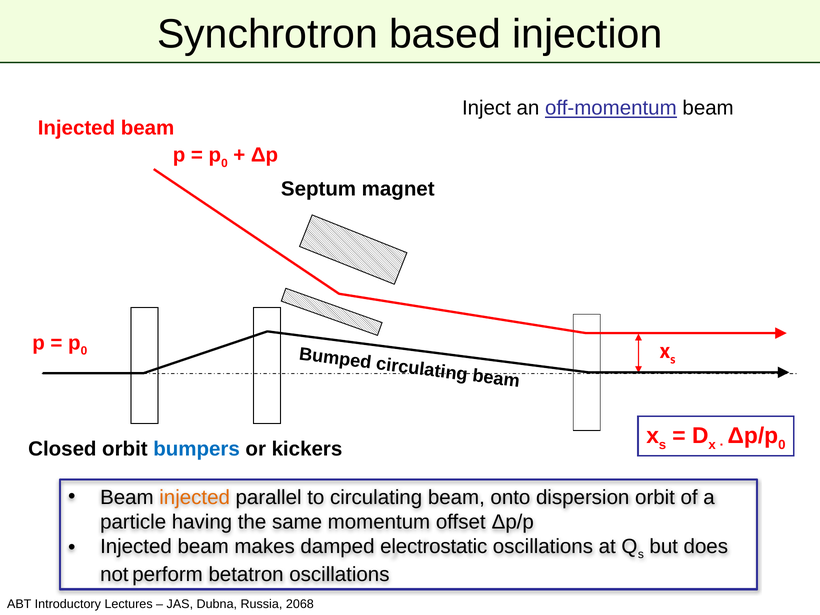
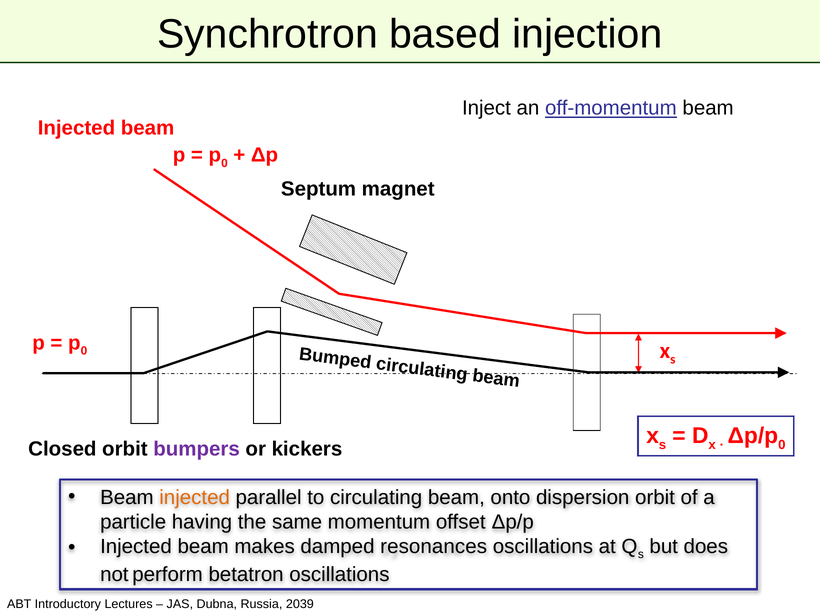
bumpers colour: blue -> purple
electrostatic: electrostatic -> resonances
2068: 2068 -> 2039
